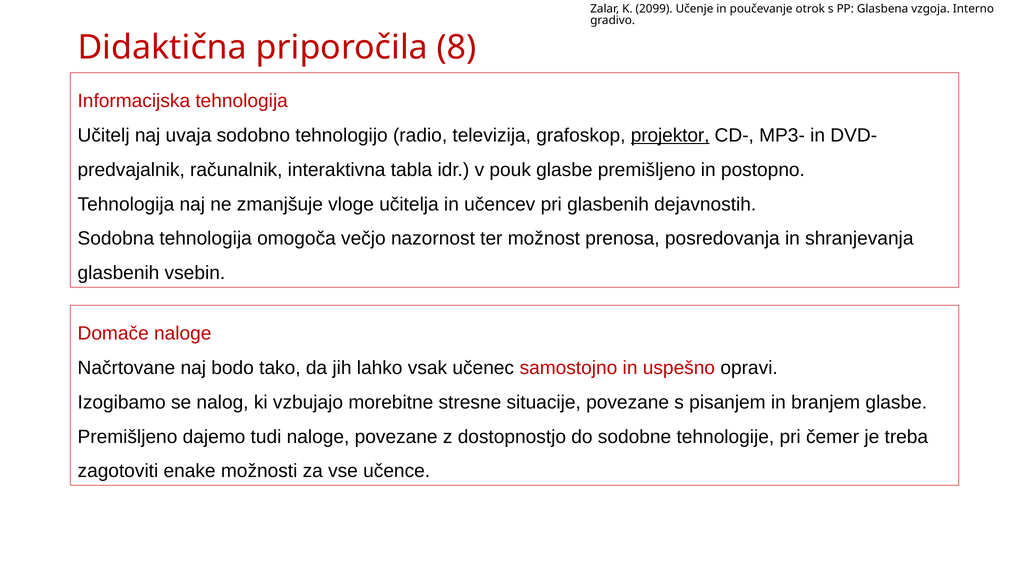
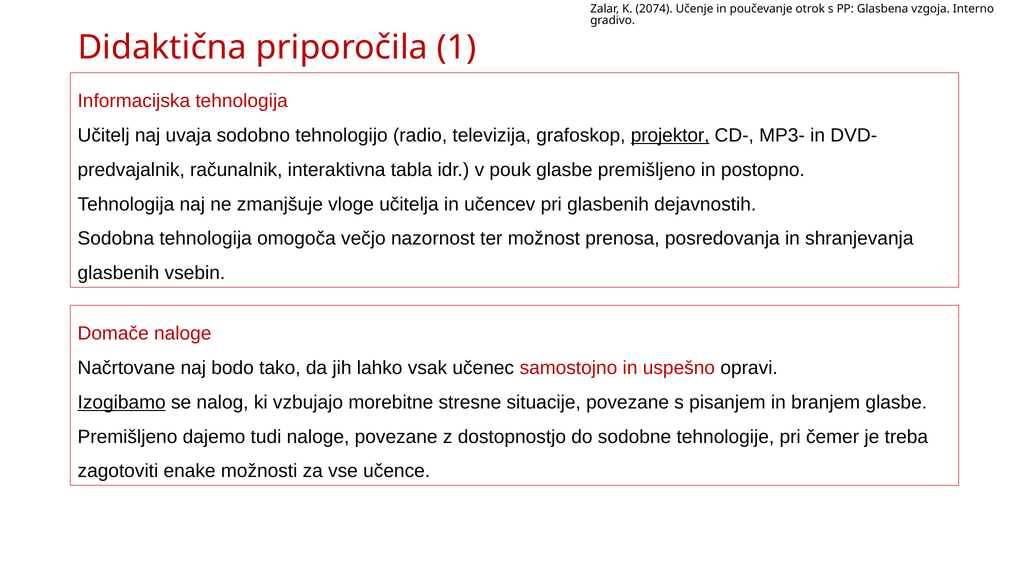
2099: 2099 -> 2074
8: 8 -> 1
Izogibamo underline: none -> present
